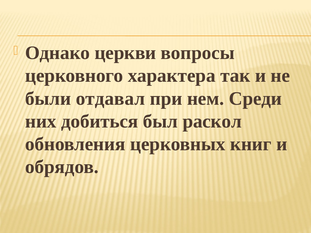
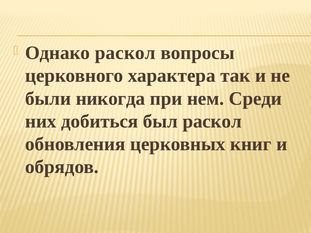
Однако церкви: церкви -> раскол
отдавал: отдавал -> никогда
